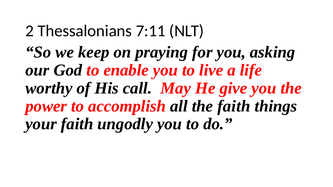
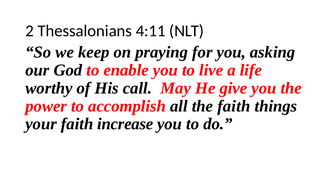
7:11: 7:11 -> 4:11
ungodly: ungodly -> increase
